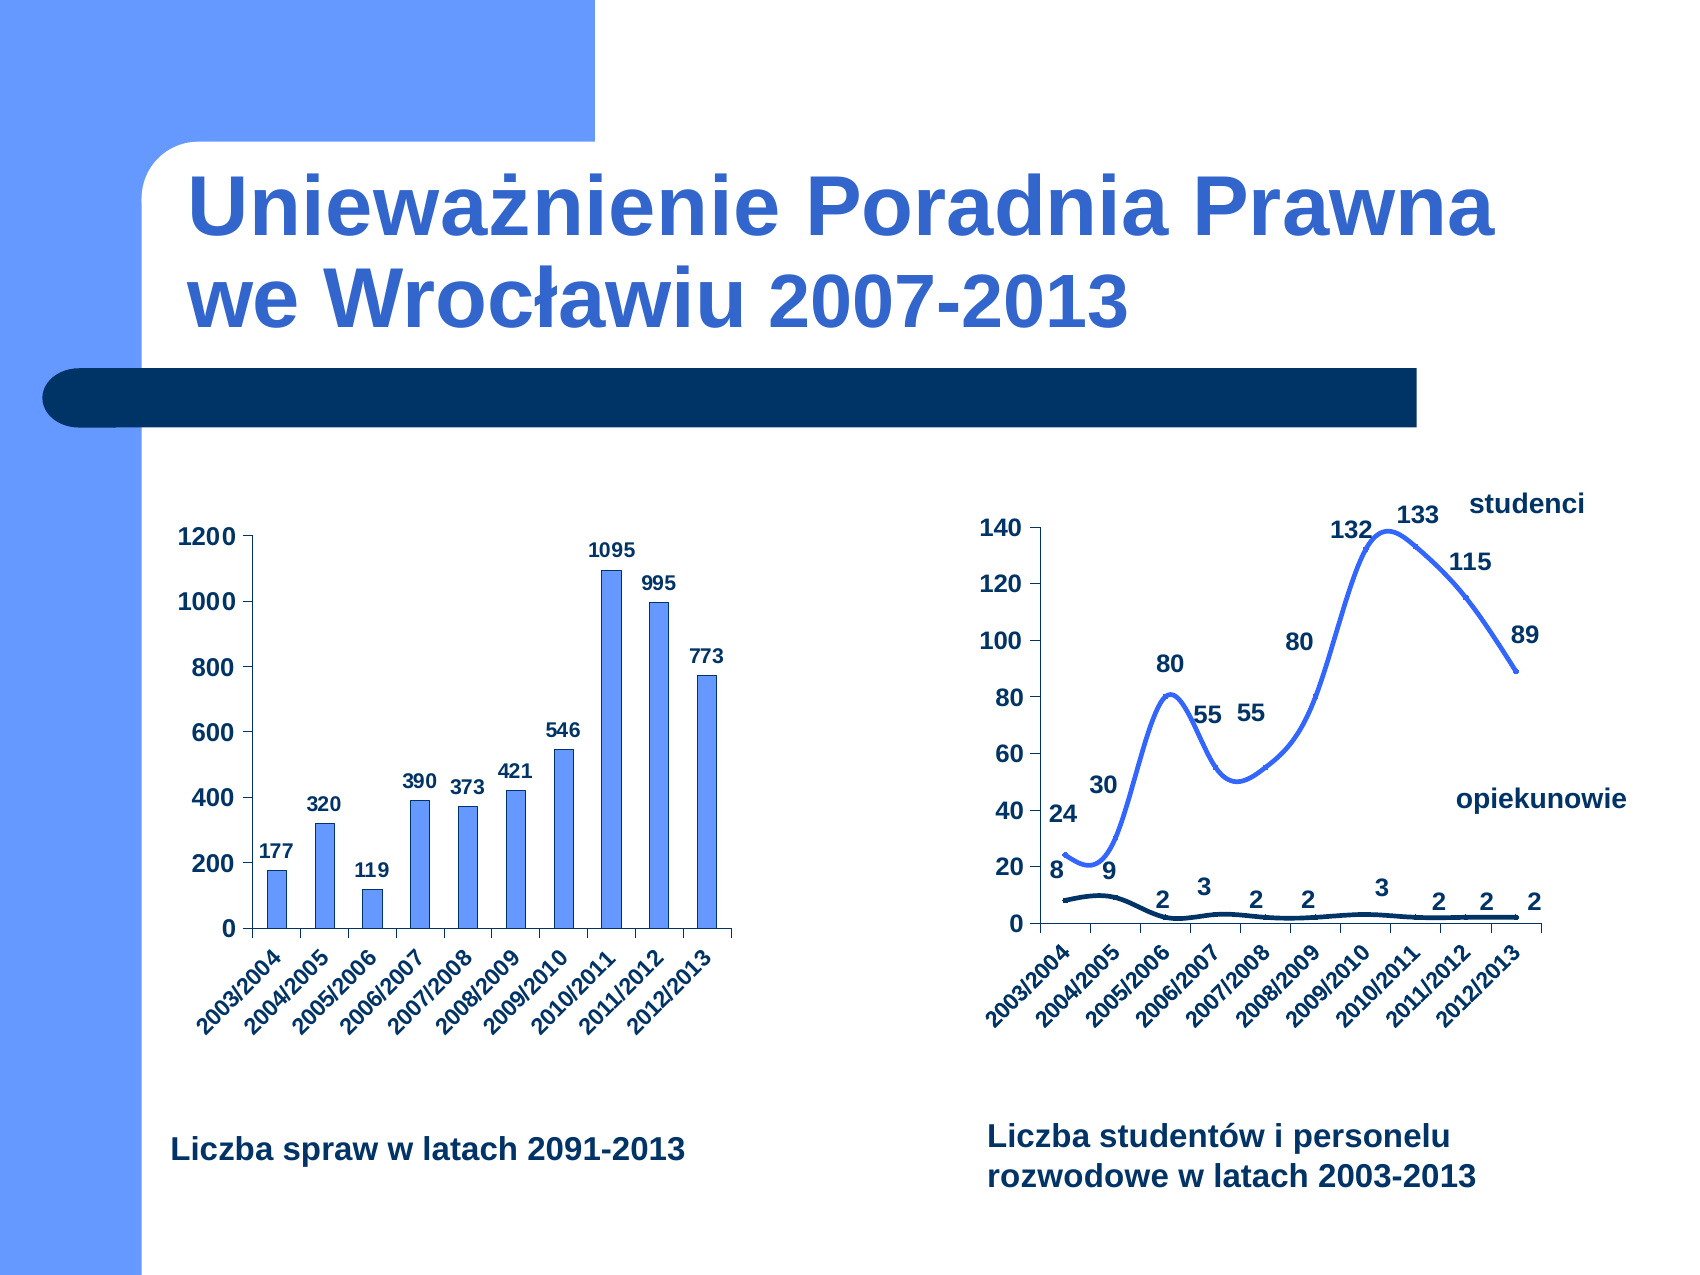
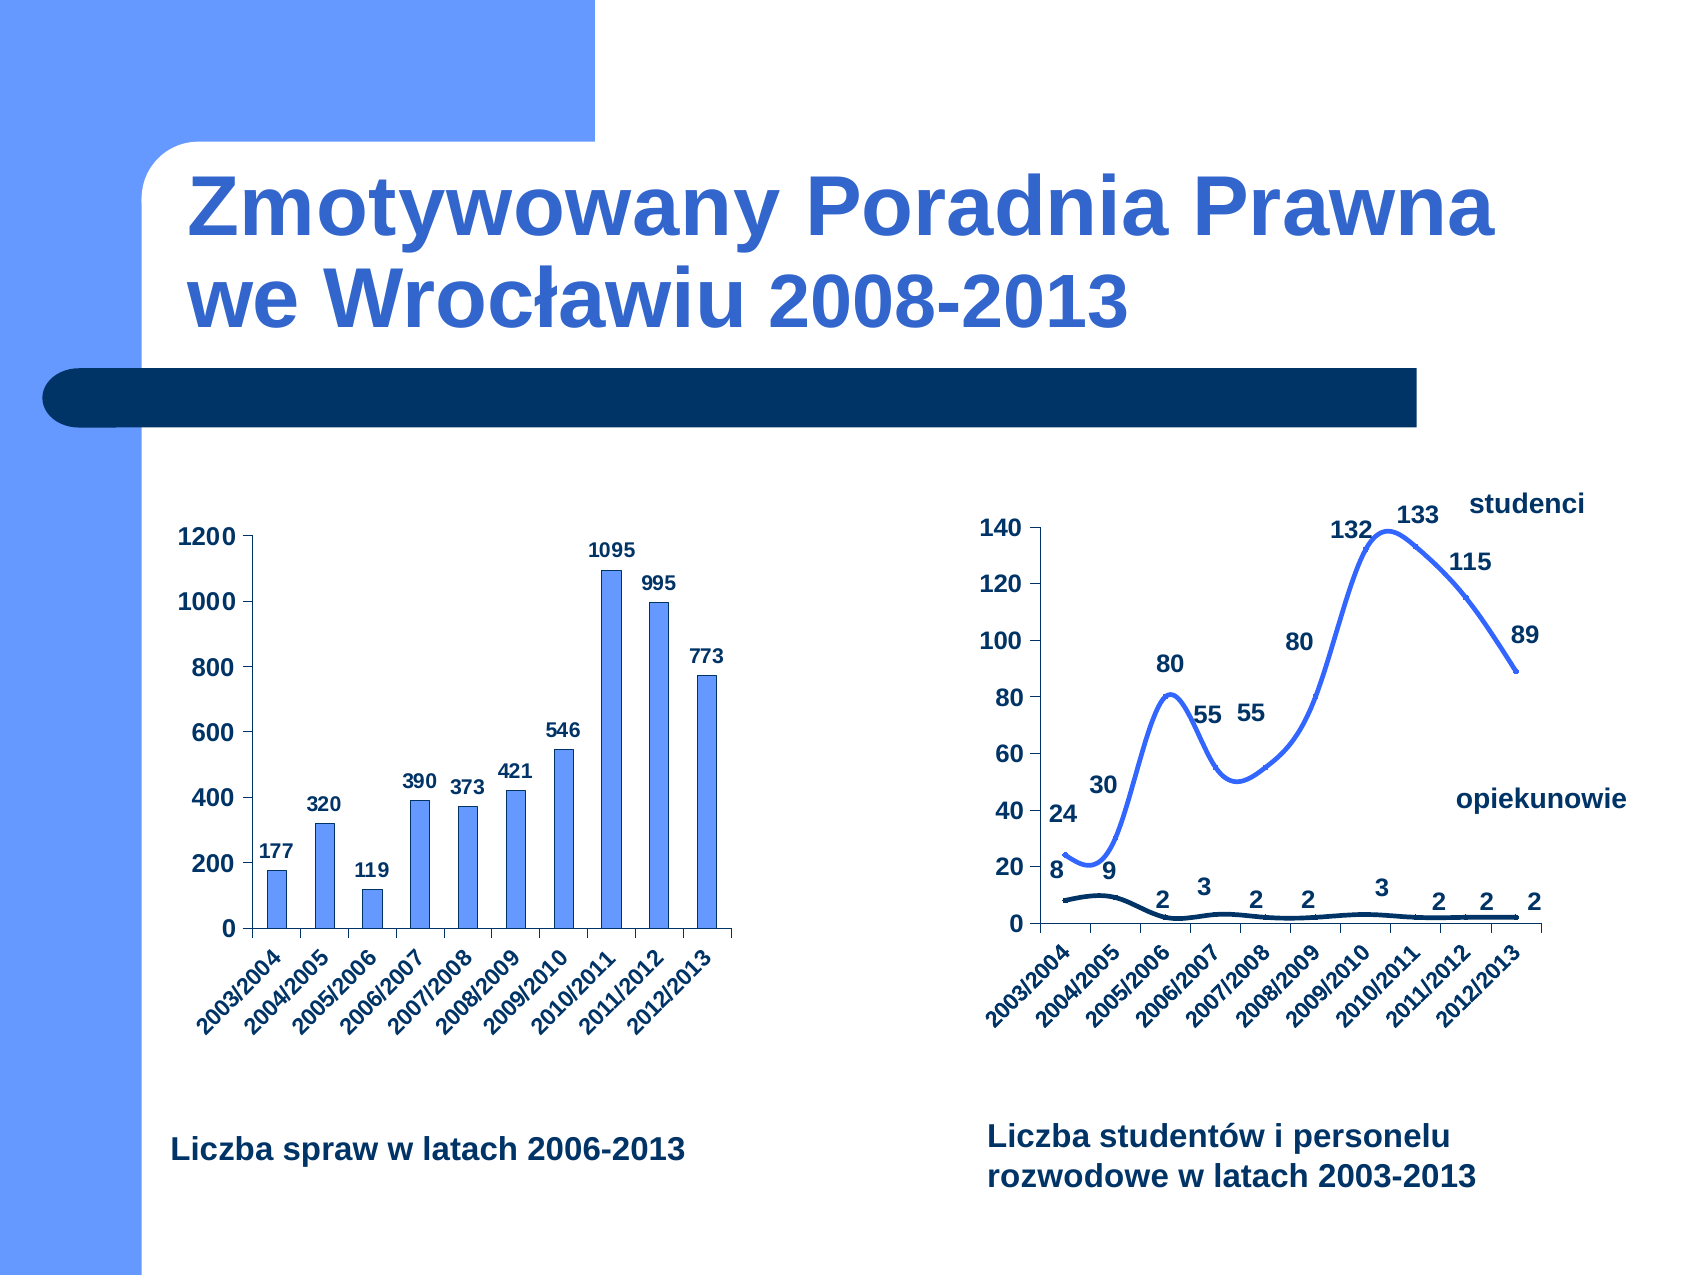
Unieważnienie: Unieważnienie -> Zmotywowany
2007-2013: 2007-2013 -> 2008-2013
2091-2013: 2091-2013 -> 2006-2013
